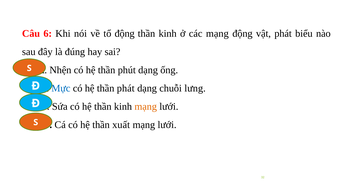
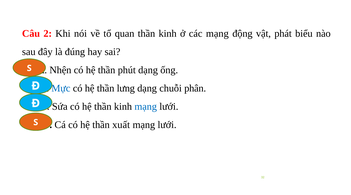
6: 6 -> 2
tổ động: động -> quan
thần phát: phát -> lưng
lưng: lưng -> phân
mạng at (146, 106) colour: orange -> blue
